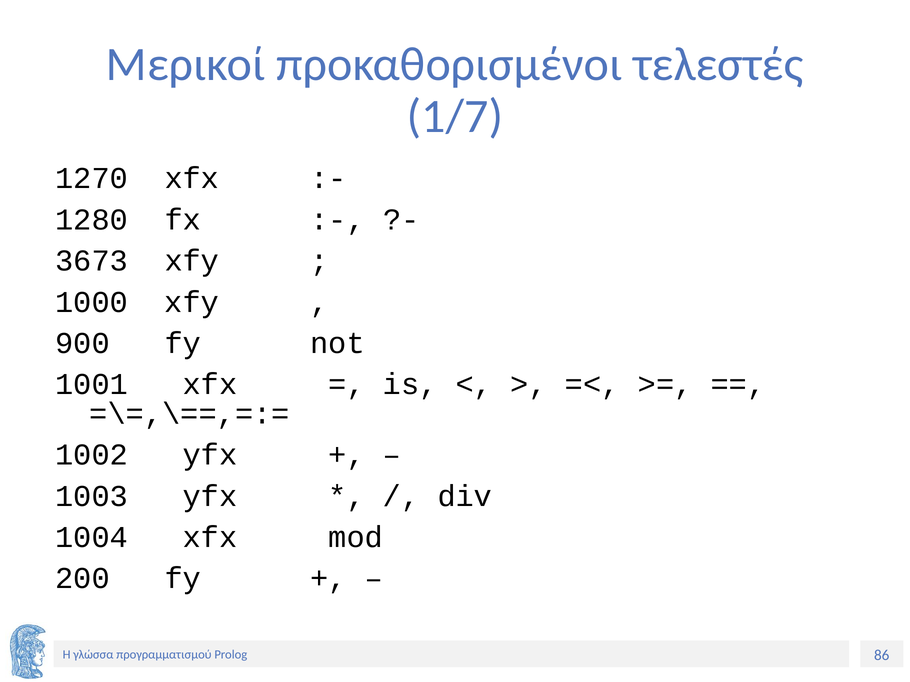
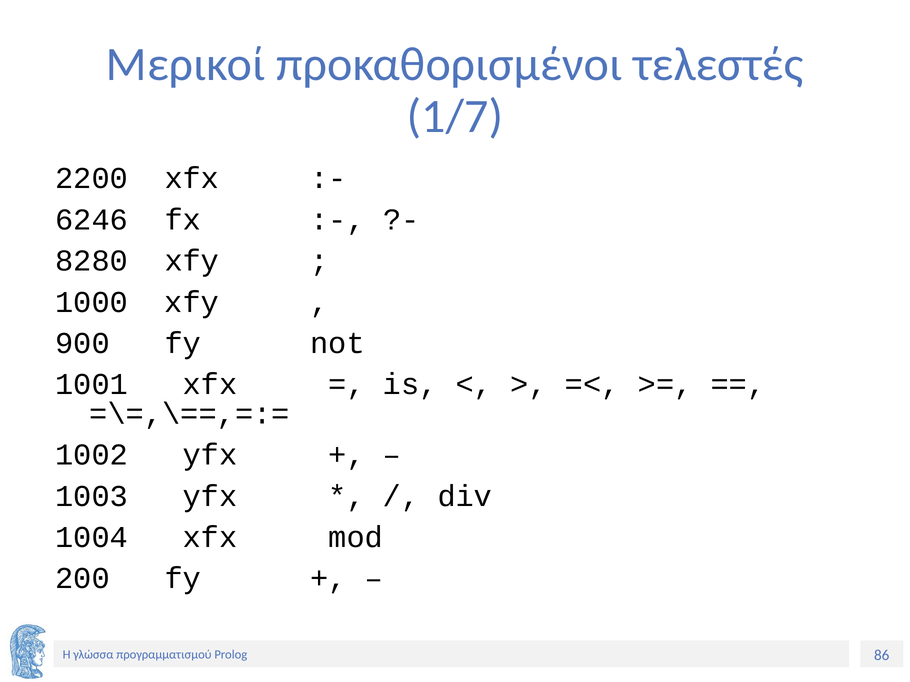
1270: 1270 -> 2200
1280: 1280 -> 6246
3673: 3673 -> 8280
